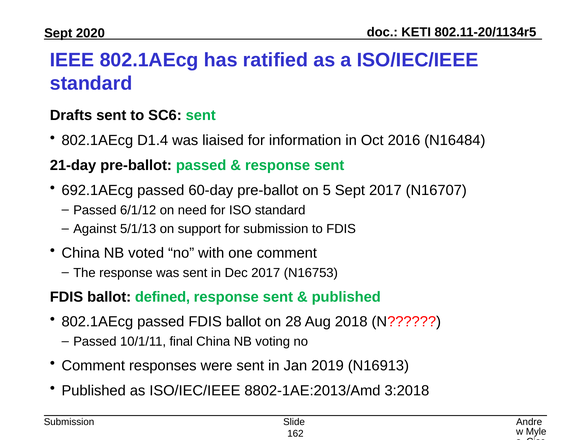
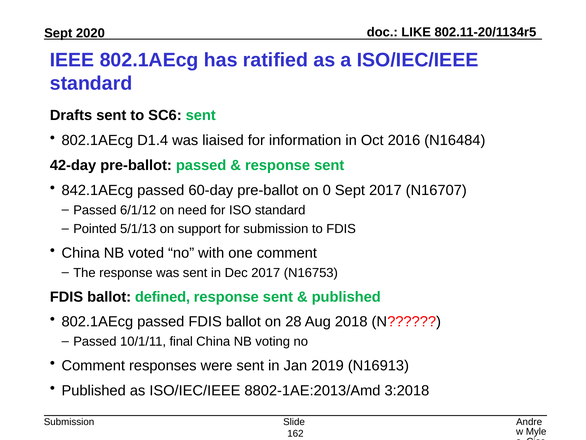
KETI: KETI -> LIKE
21-day: 21-day -> 42-day
692.1AEcg: 692.1AEcg -> 842.1AEcg
5: 5 -> 0
Against: Against -> Pointed
